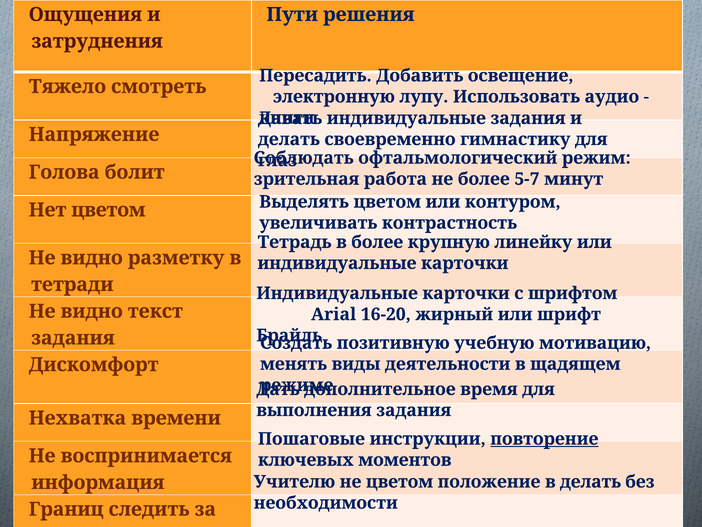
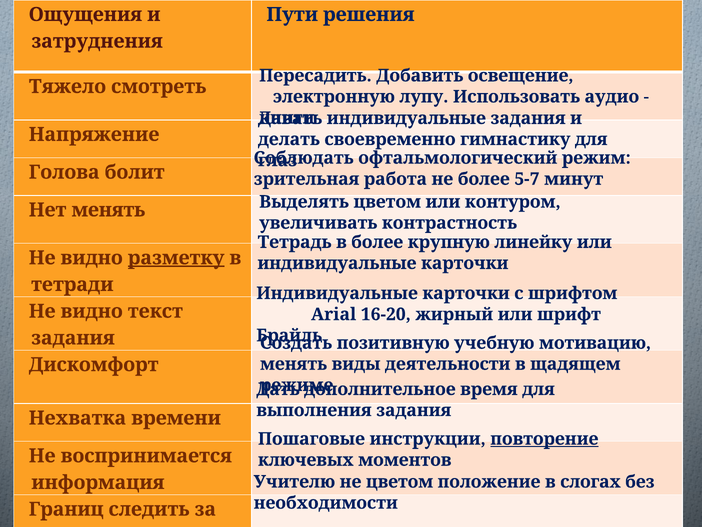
Нет цветом: цветом -> менять
разметку underline: none -> present
в делать: делать -> слогах
